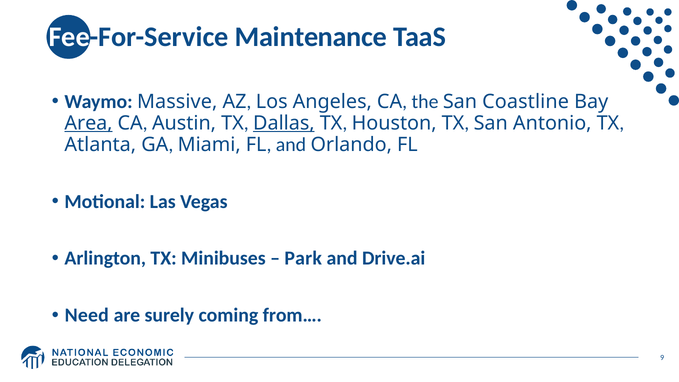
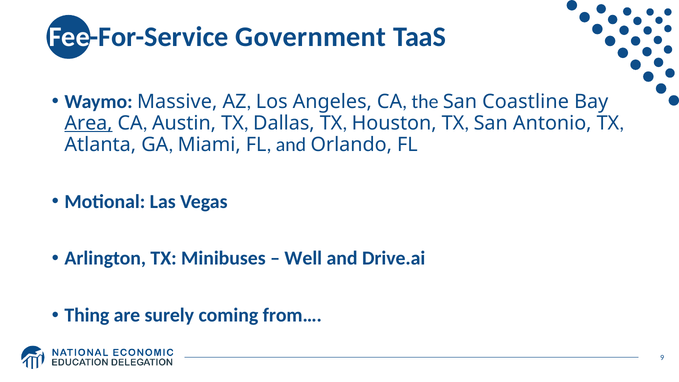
Maintenance: Maintenance -> Government
Dallas underline: present -> none
Park: Park -> Well
Need: Need -> Thing
